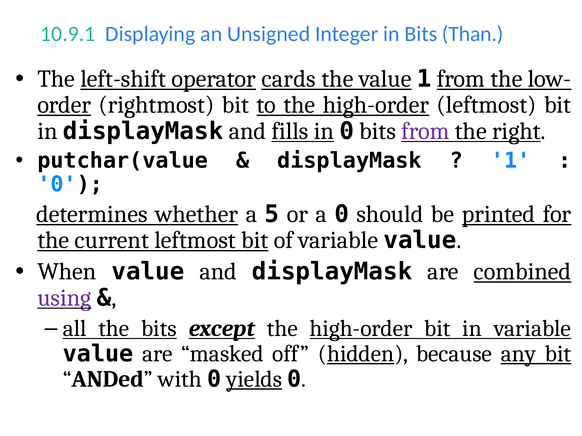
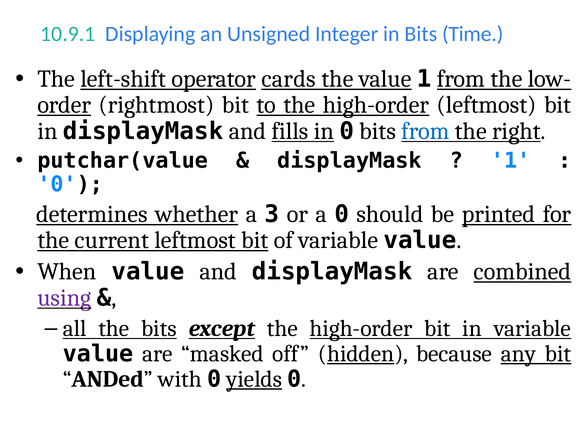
Than: Than -> Time
from at (425, 131) colour: purple -> blue
5: 5 -> 3
